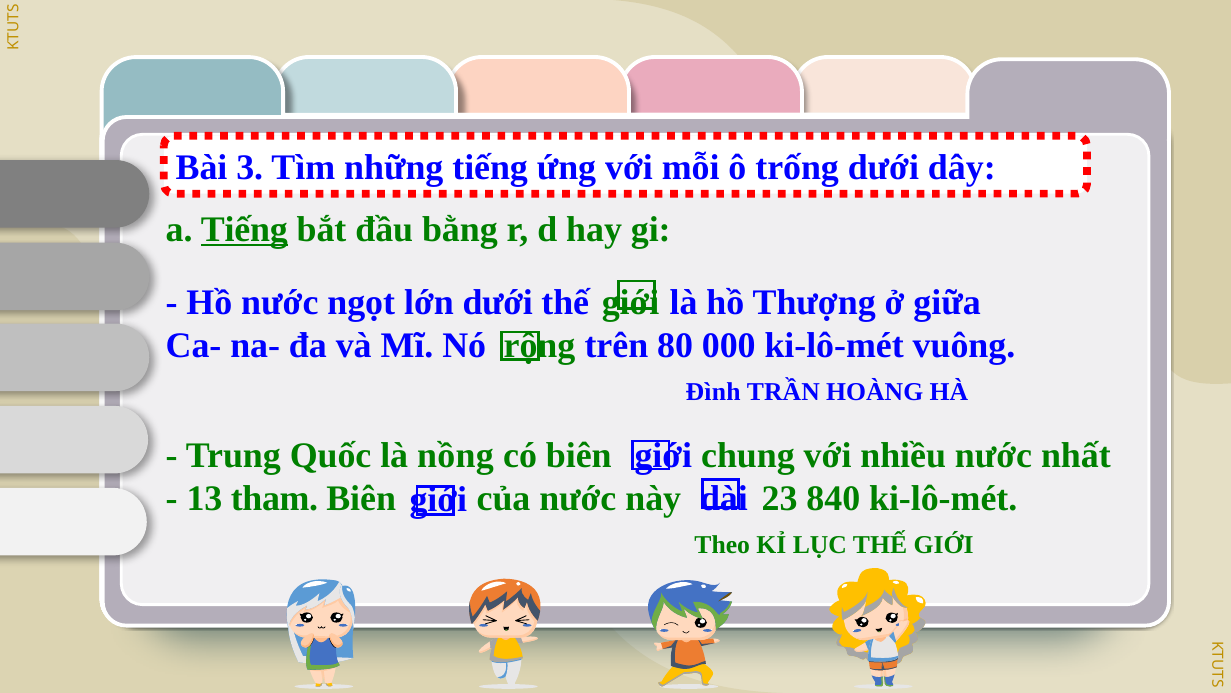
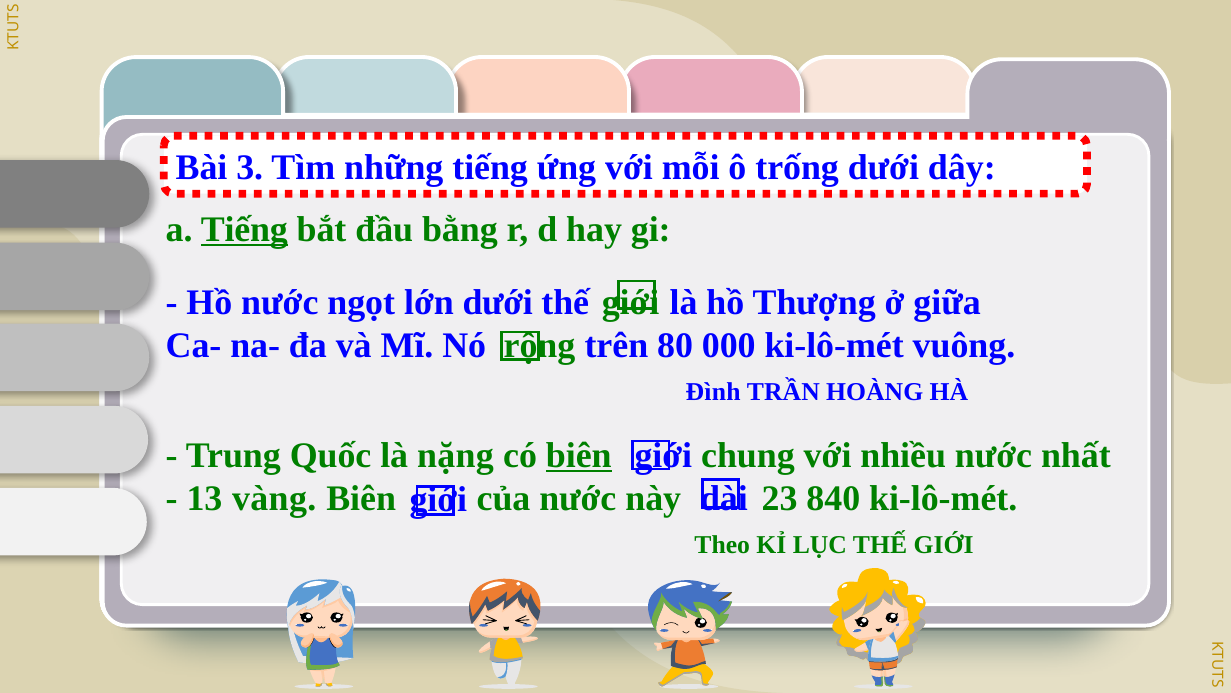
nồng: nồng -> nặng
biên at (579, 455) underline: none -> present
tham: tham -> vàng
